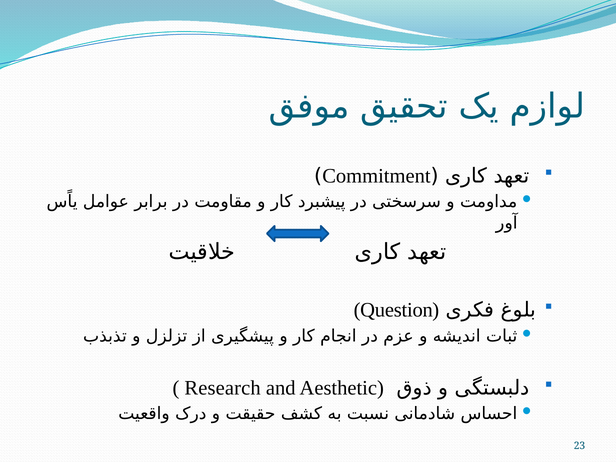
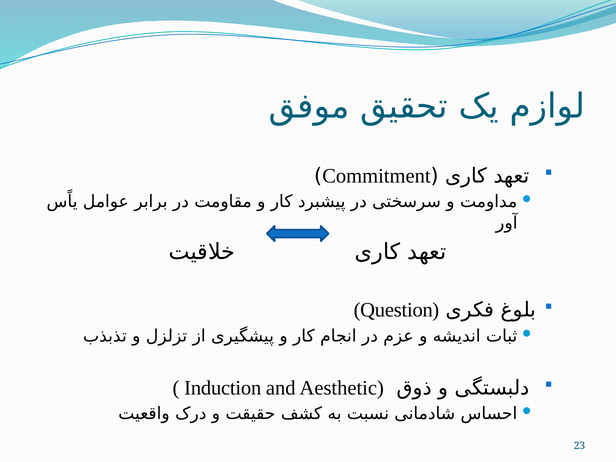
Research: Research -> Induction
